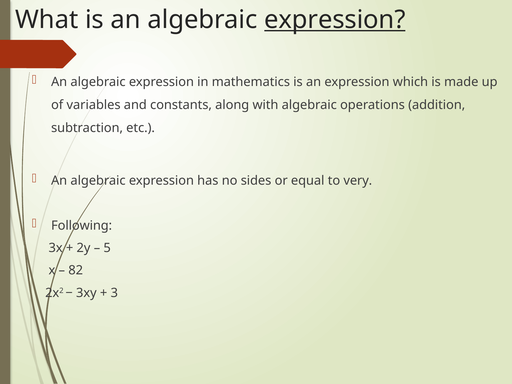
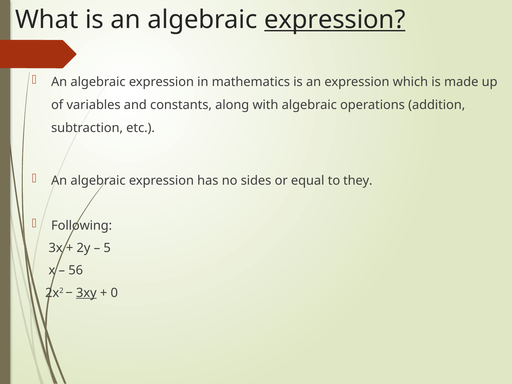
very: very -> they
82: 82 -> 56
3xy underline: none -> present
3: 3 -> 0
